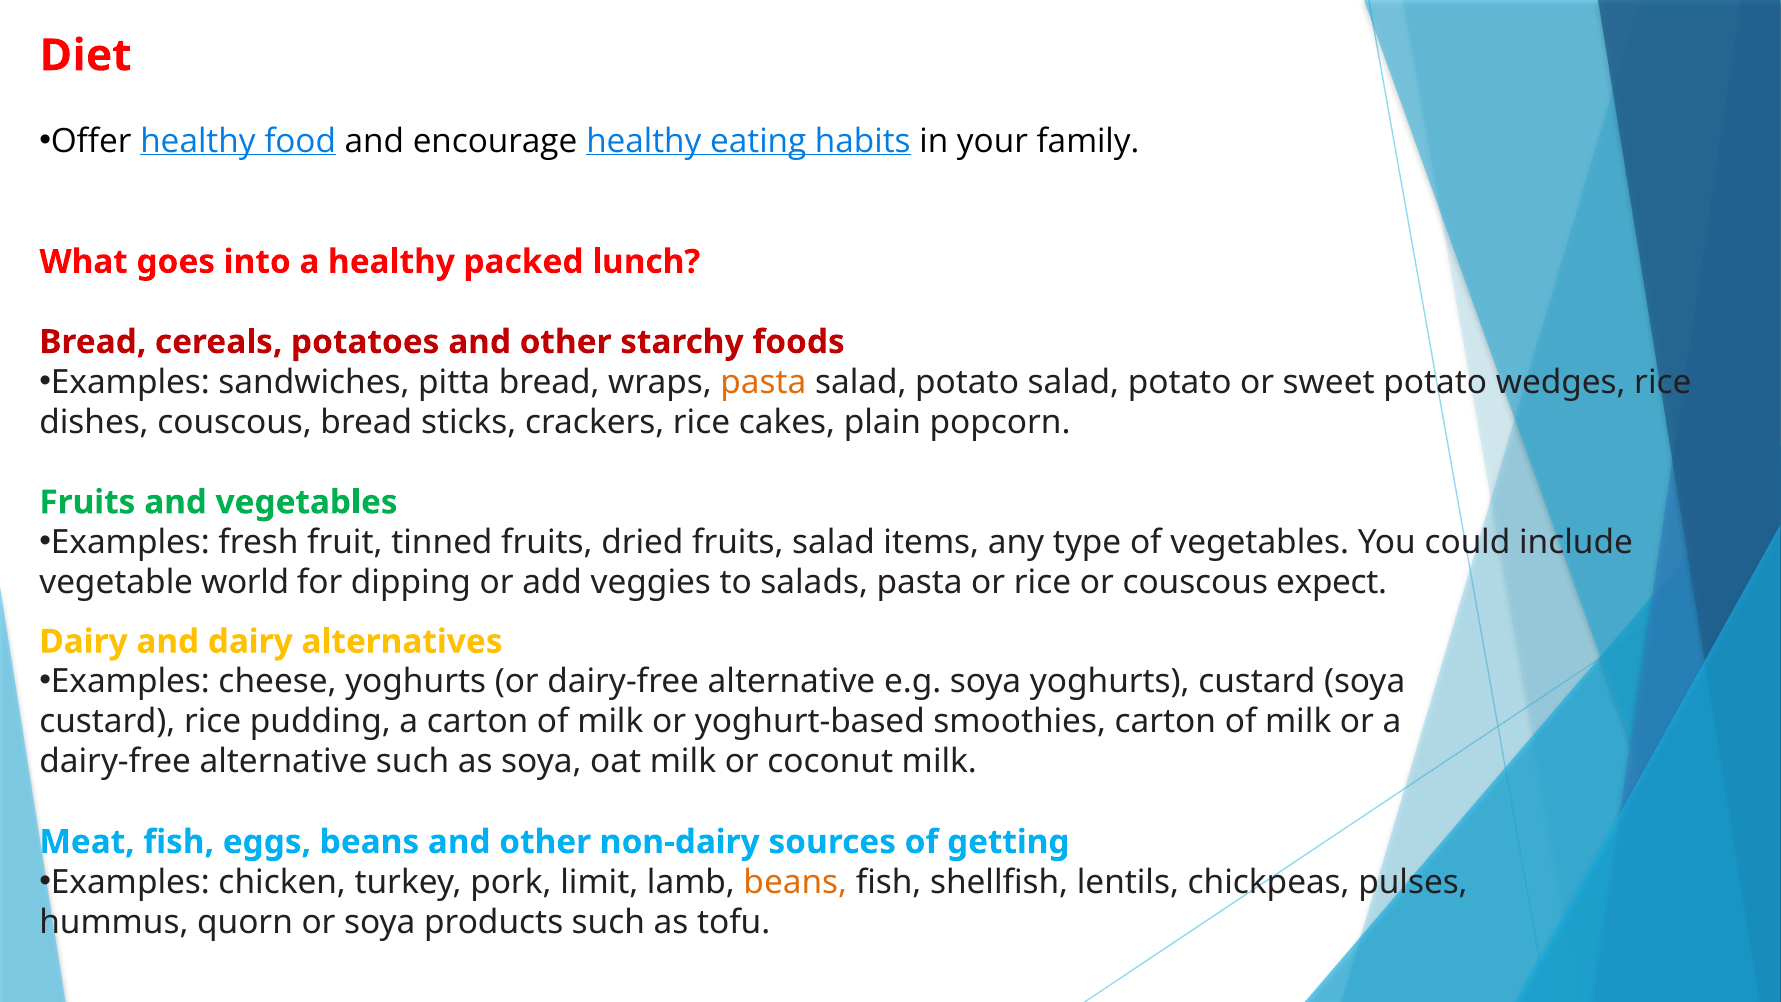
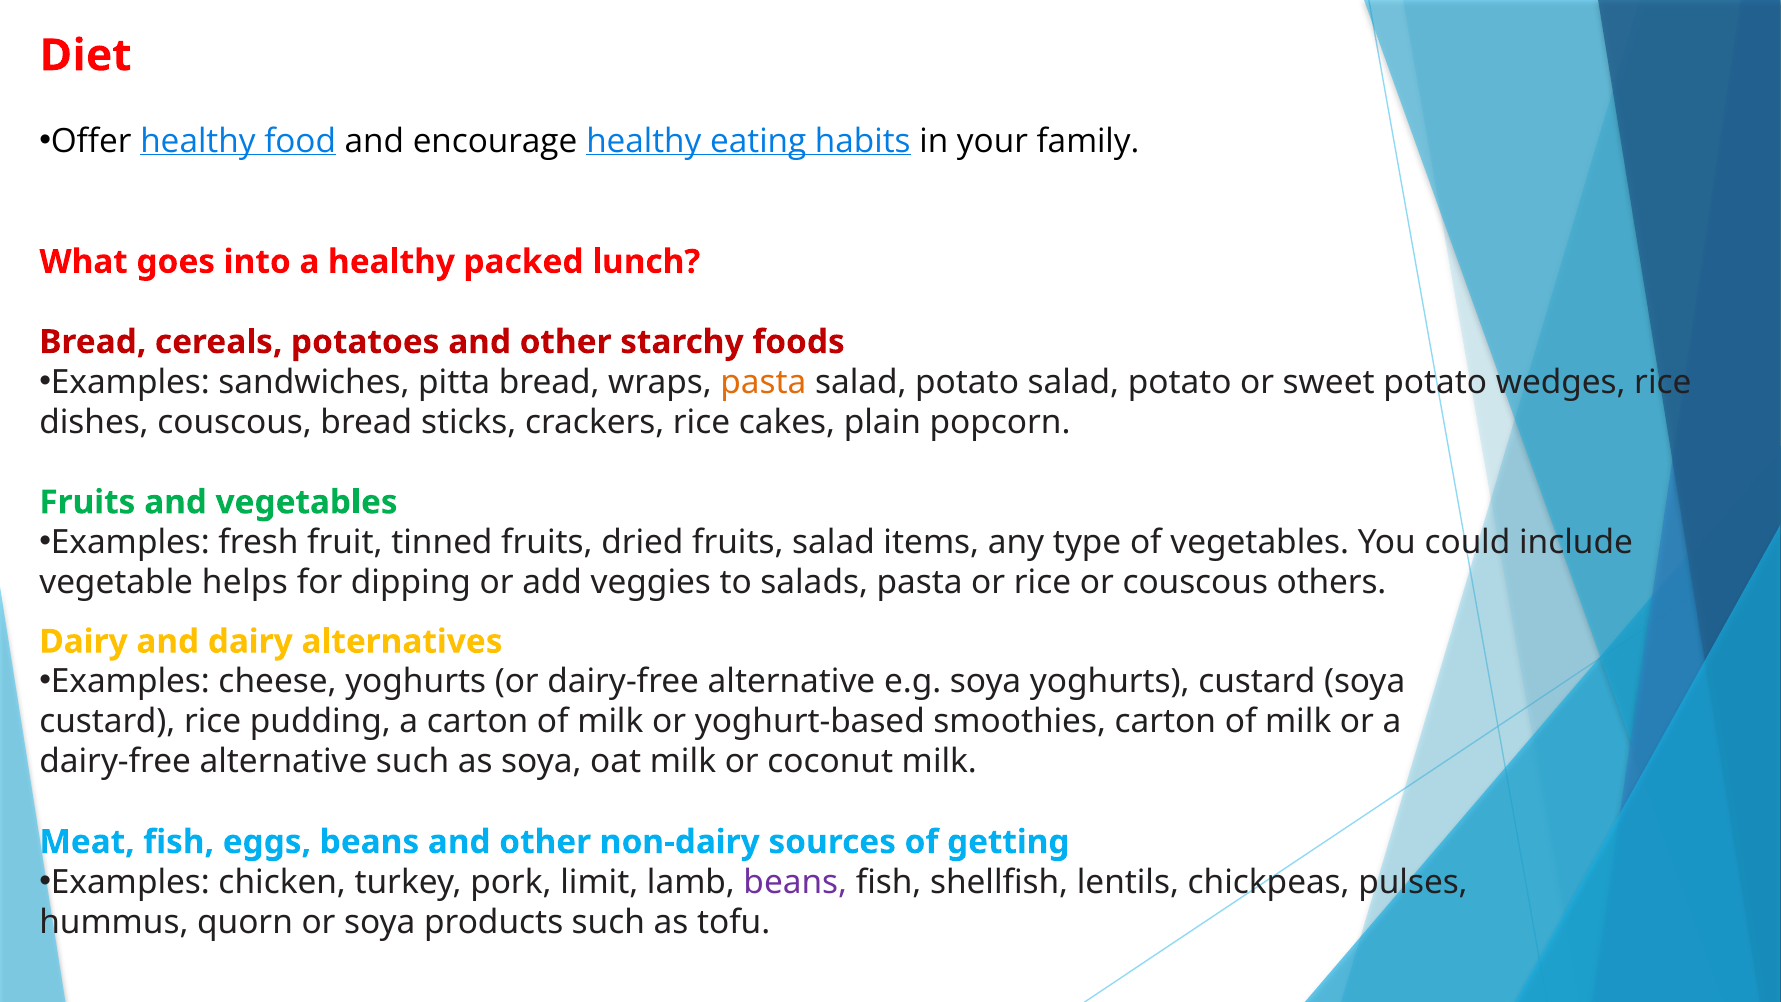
world: world -> helps
expect: expect -> others
beans at (795, 882) colour: orange -> purple
